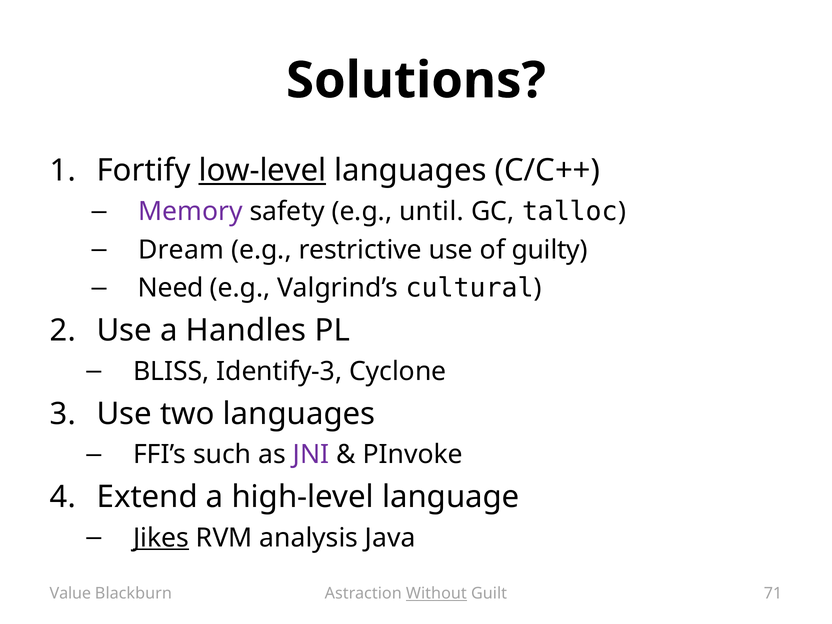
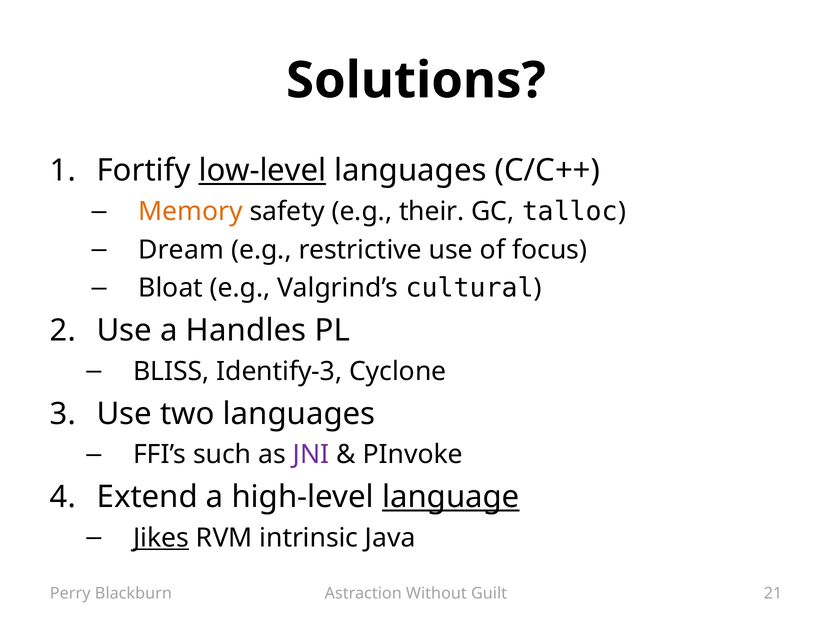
Memory colour: purple -> orange
until: until -> their
guilty: guilty -> focus
Need: Need -> Bloat
language underline: none -> present
analysis: analysis -> intrinsic
Value: Value -> Perry
Without underline: present -> none
71: 71 -> 21
